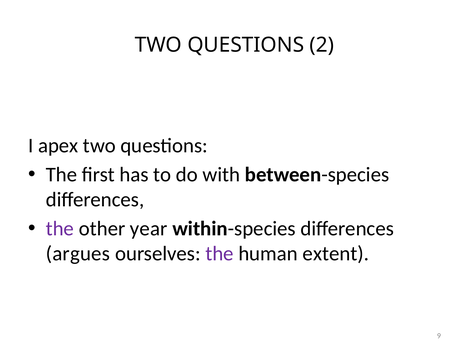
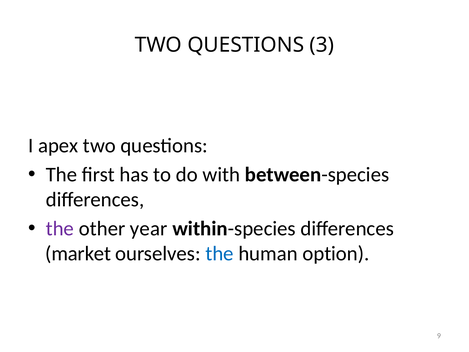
2: 2 -> 3
argues: argues -> market
the at (220, 254) colour: purple -> blue
extent: extent -> option
